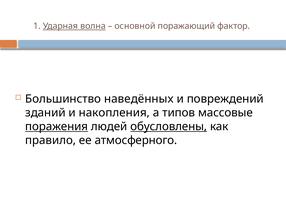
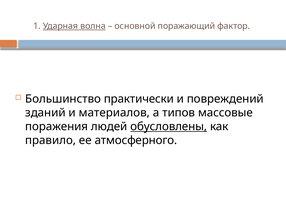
наведённых: наведённых -> практически
накопления: накопления -> материалов
поражения underline: present -> none
